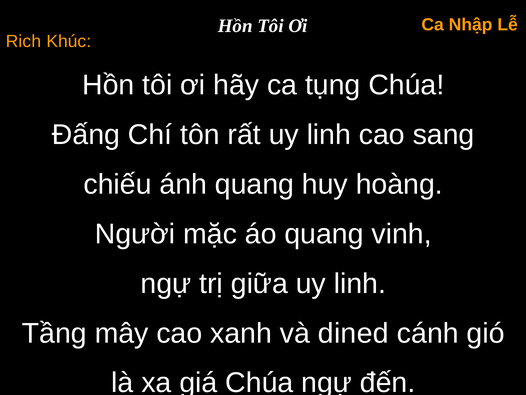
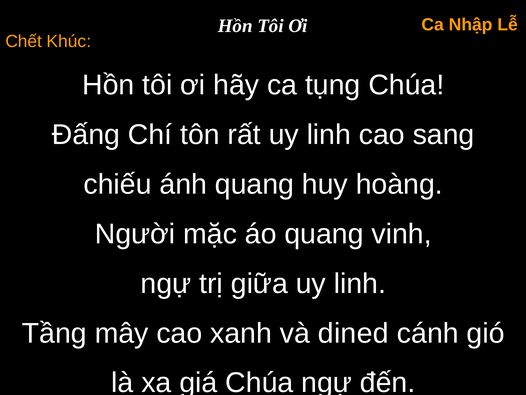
Rich: Rich -> Chết
